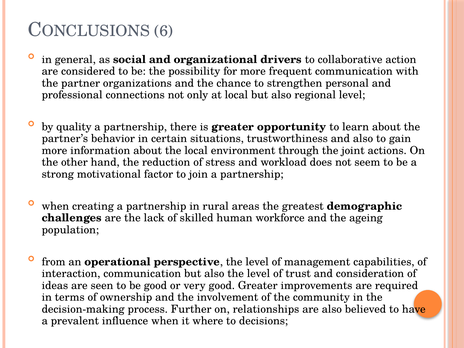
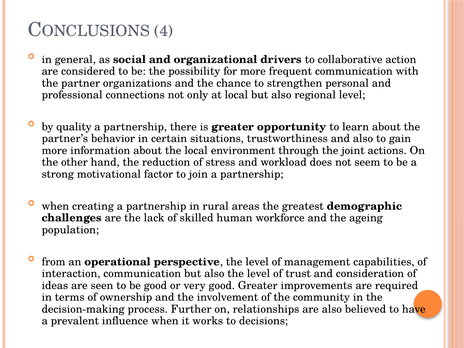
6: 6 -> 4
where: where -> works
